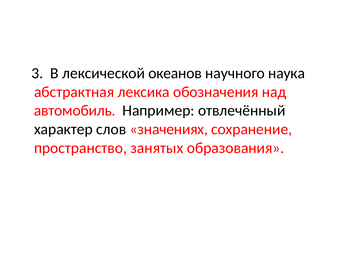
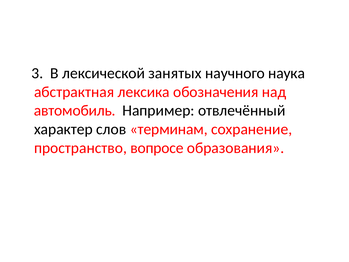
океанов: океанов -> занятых
значениях: значениях -> терминам
занятых: занятых -> вопросе
